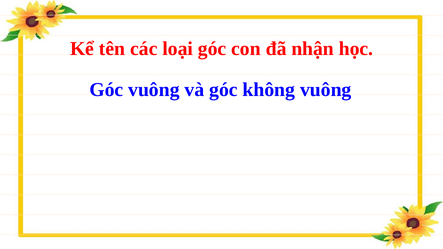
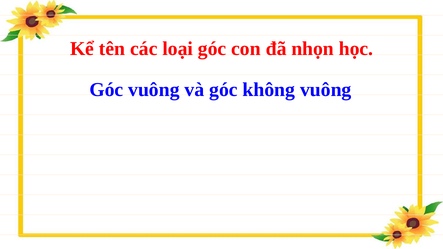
nhận: nhận -> nhọn
